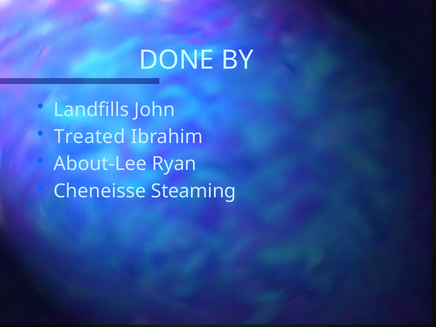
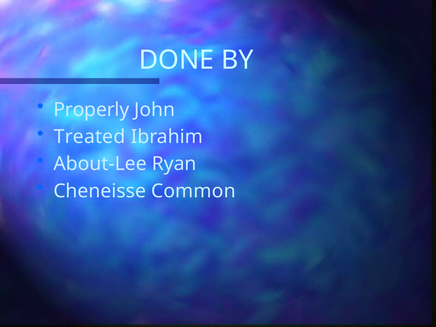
Landfills: Landfills -> Properly
Steaming: Steaming -> Common
